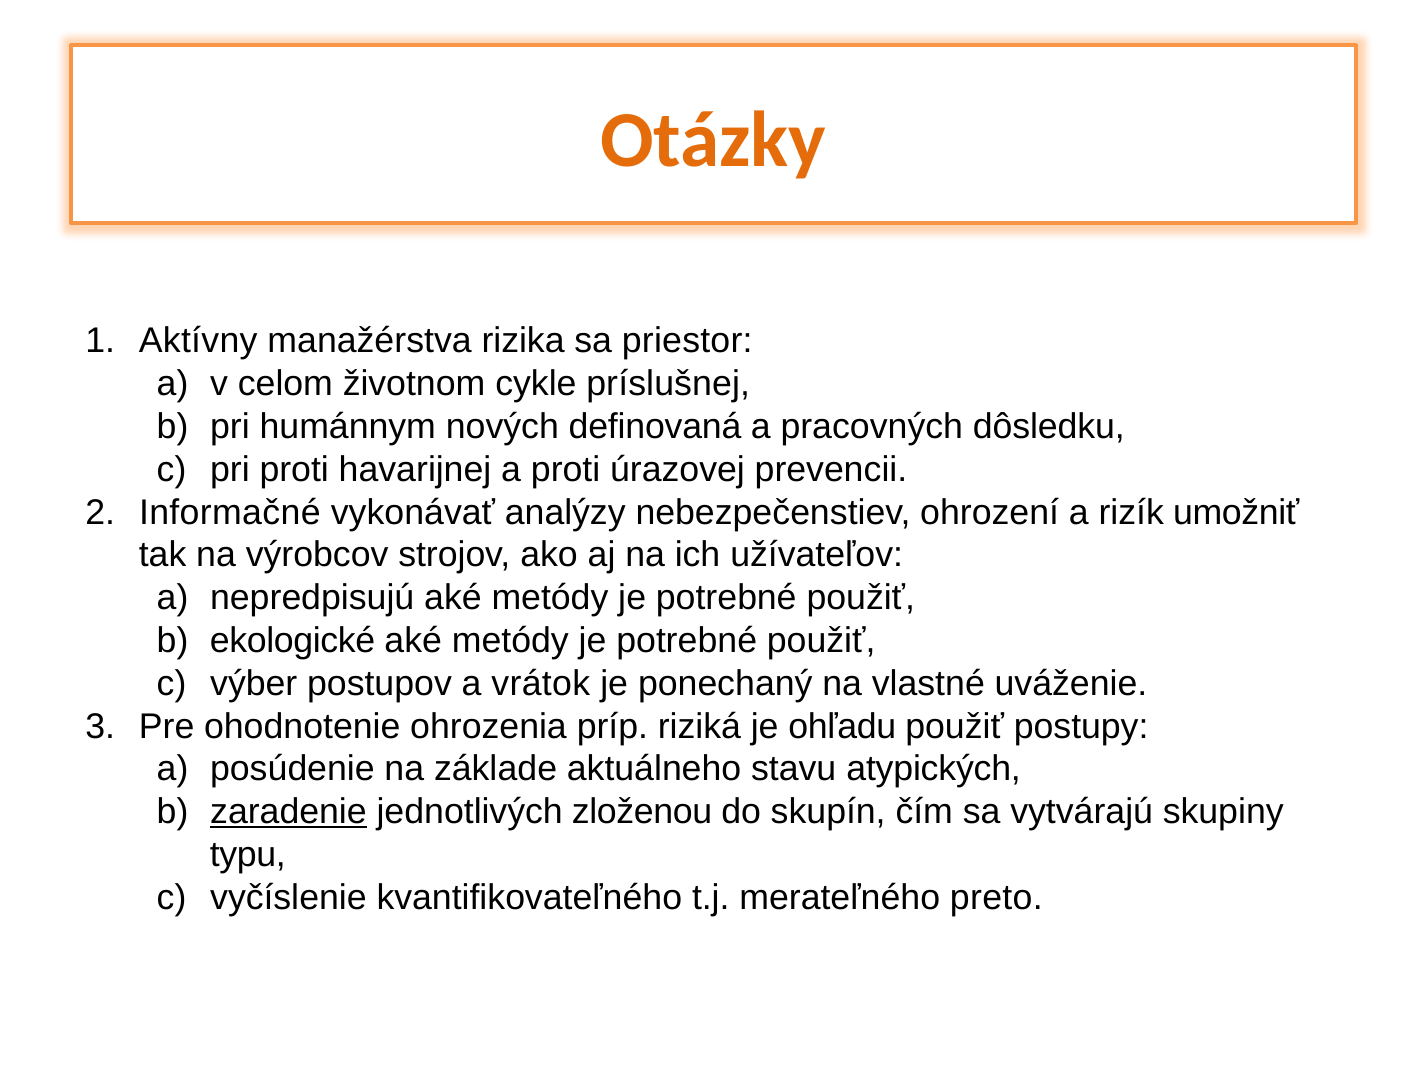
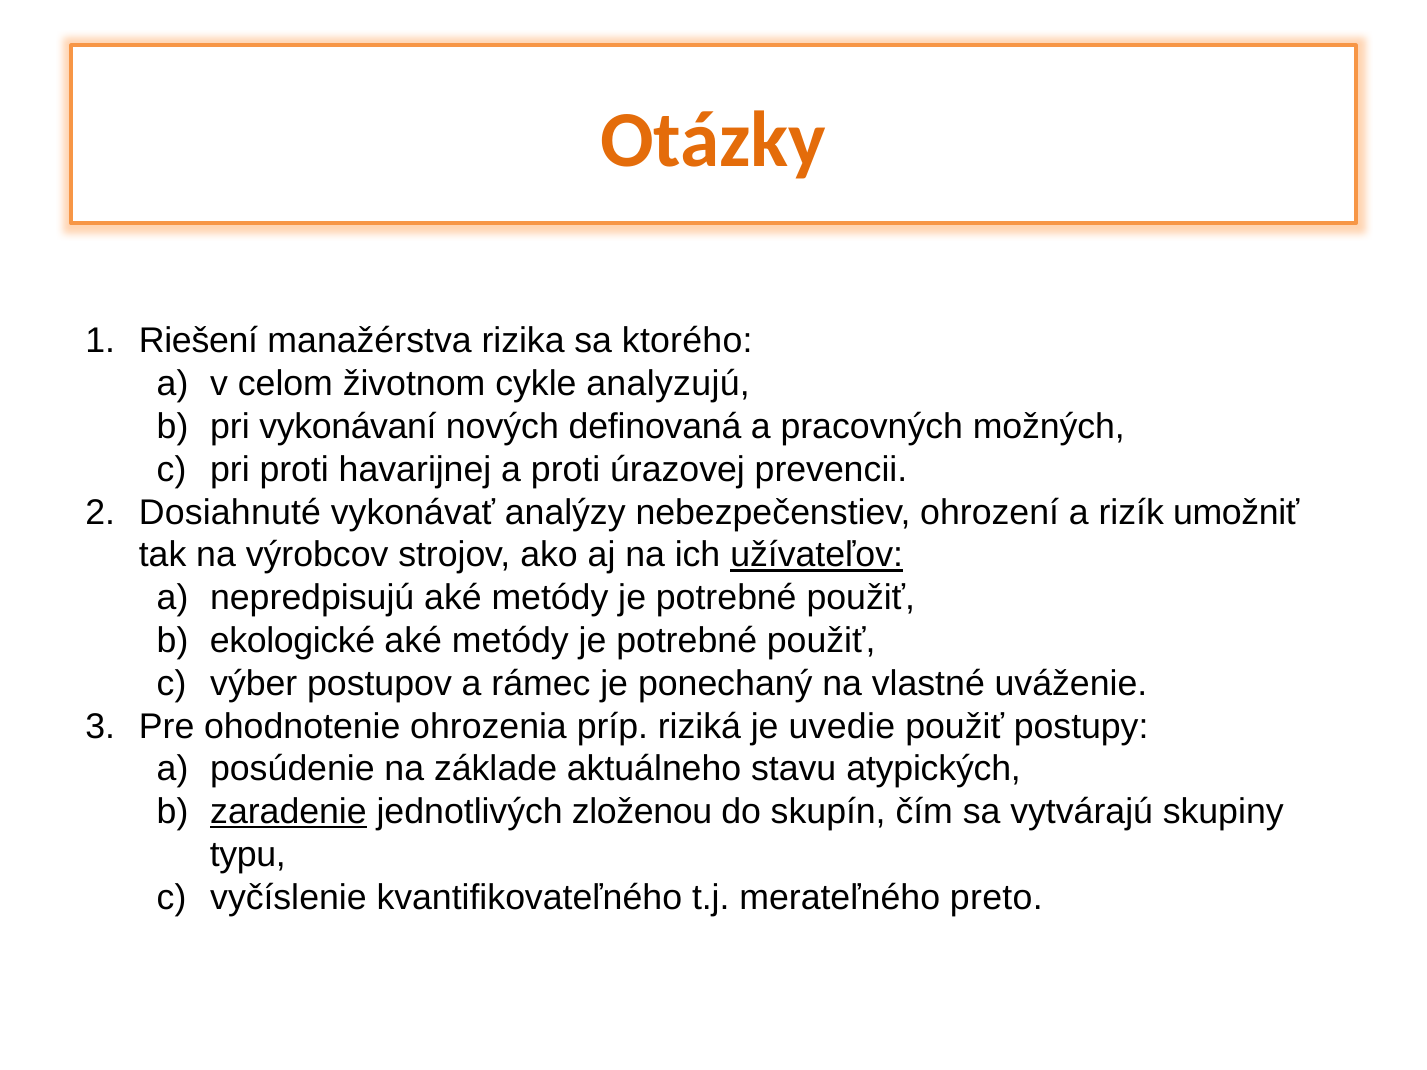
Aktívny: Aktívny -> Riešení
priestor: priestor -> ktorého
príslušnej: príslušnej -> analyzujú
humánnym: humánnym -> vykonávaní
dôsledku: dôsledku -> možných
Informačné: Informačné -> Dosiahnuté
užívateľov underline: none -> present
vrátok: vrátok -> rámec
ohľadu: ohľadu -> uvedie
